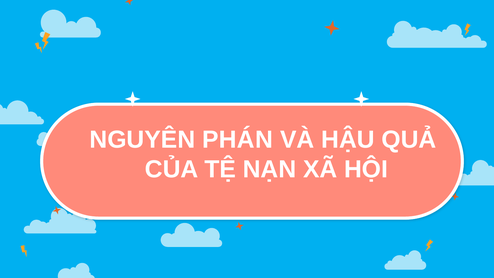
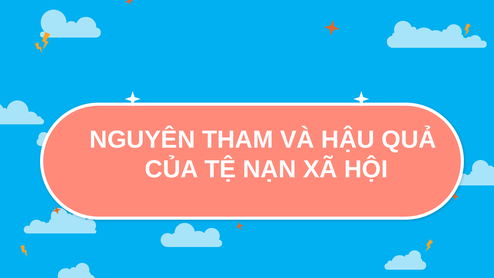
PHÁN: PHÁN -> THAM
